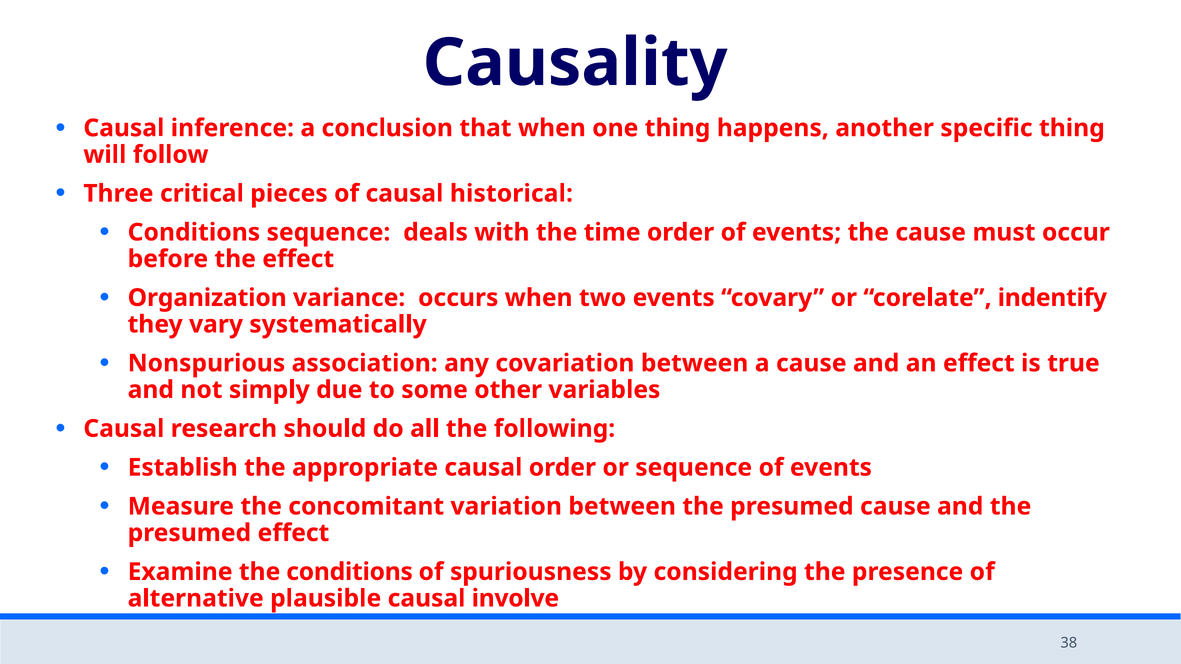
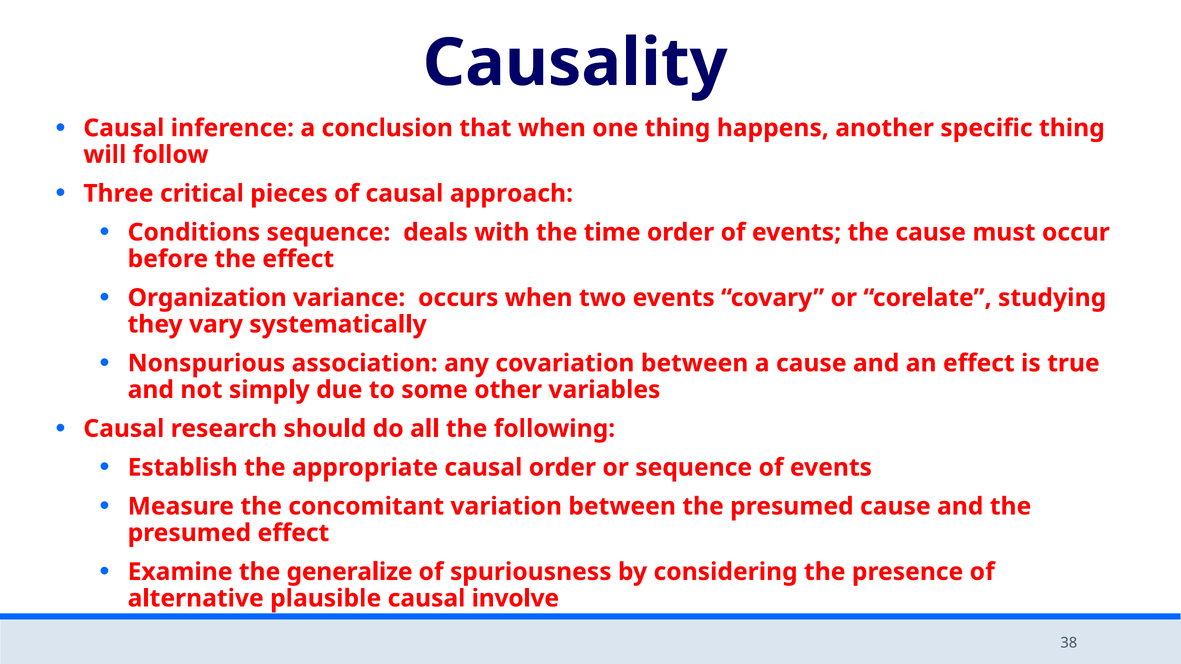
historical: historical -> approach
indentify: indentify -> studying
the conditions: conditions -> generalize
